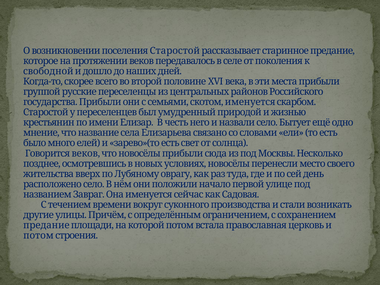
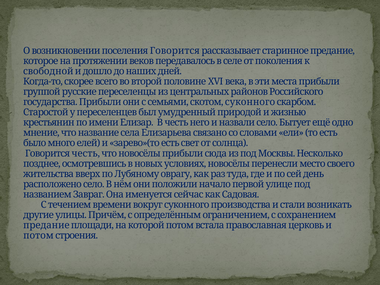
поселения Старостой: Старостой -> Говорится
скотом именуется: именуется -> суконного
Говорится веков: веков -> честь
